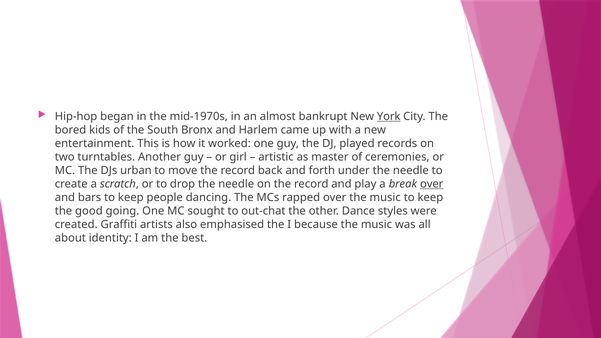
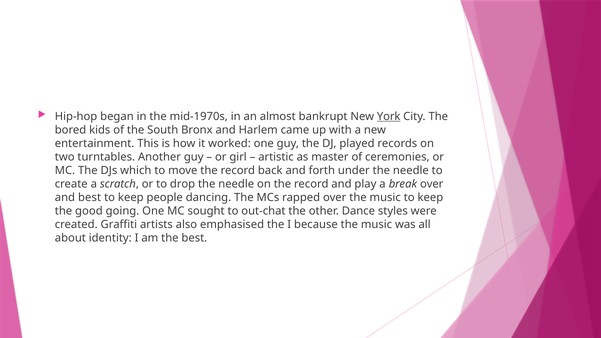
urban: urban -> which
over at (432, 184) underline: present -> none
and bars: bars -> best
